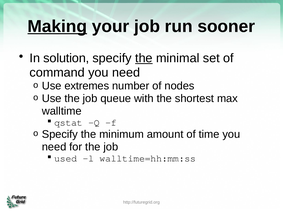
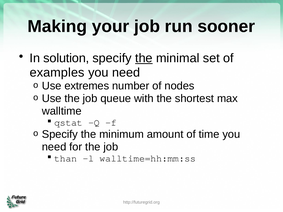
Making underline: present -> none
command: command -> examples
used: used -> than
